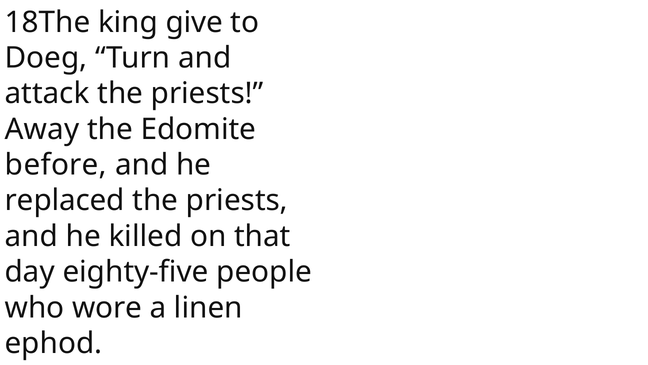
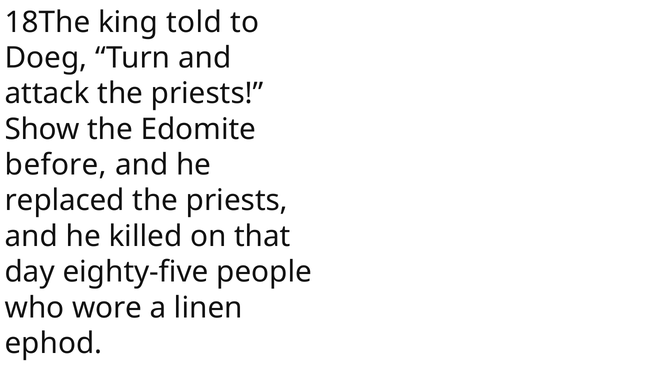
give: give -> told
Away: Away -> Show
